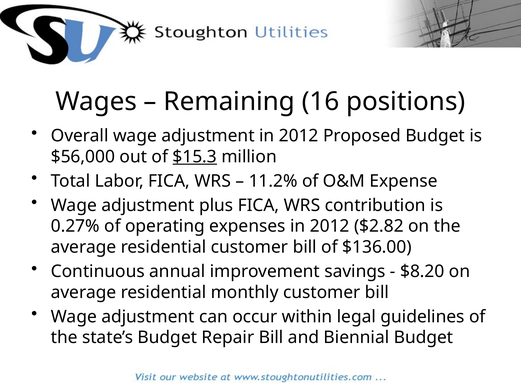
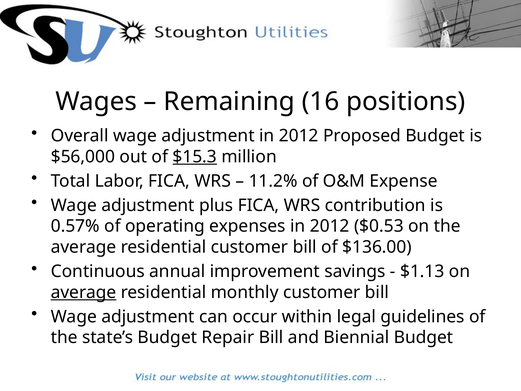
0.27%: 0.27% -> 0.57%
$2.82: $2.82 -> $0.53
$8.20: $8.20 -> $1.13
average at (84, 292) underline: none -> present
